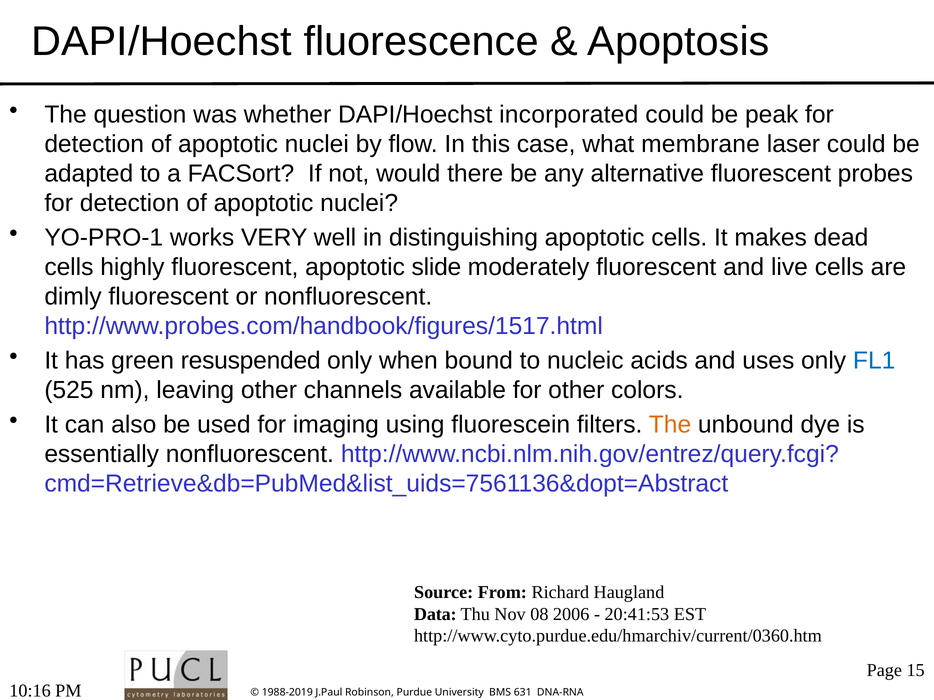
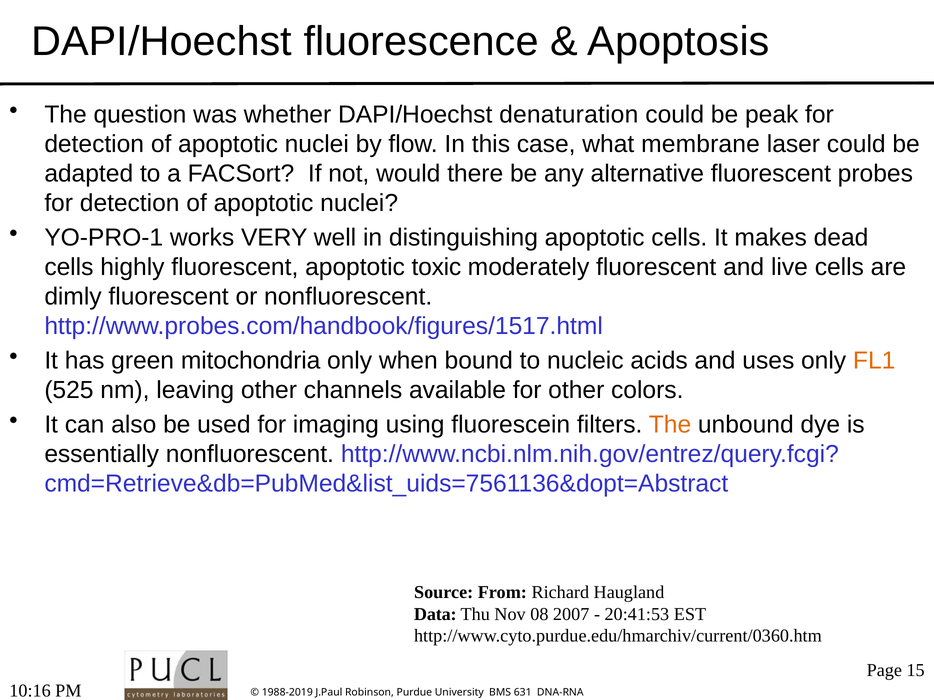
incorporated: incorporated -> denaturation
slide: slide -> toxic
resuspended: resuspended -> mitochondria
FL1 colour: blue -> orange
2006: 2006 -> 2007
